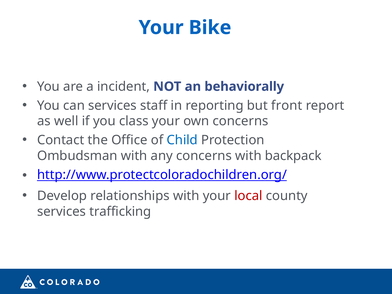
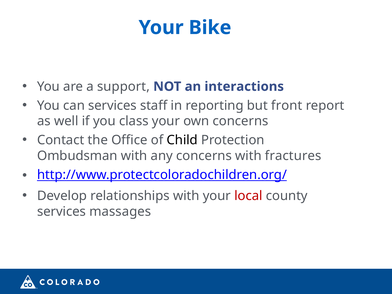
incident: incident -> support
behaviorally: behaviorally -> interactions
Child colour: blue -> black
backpack: backpack -> fractures
trafficking: trafficking -> massages
